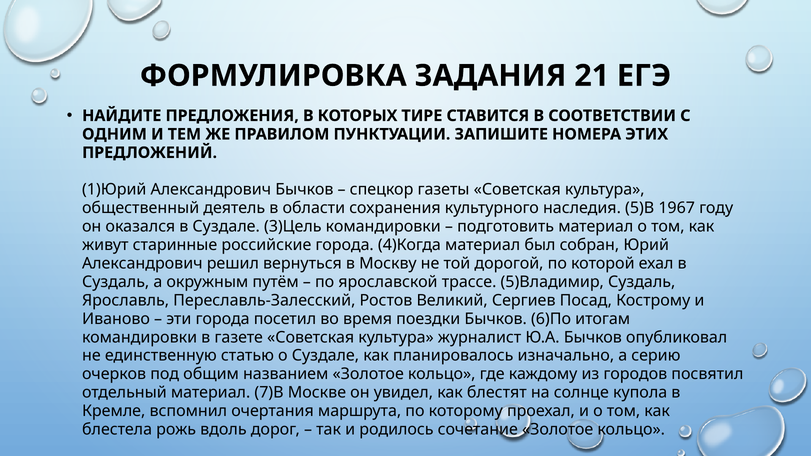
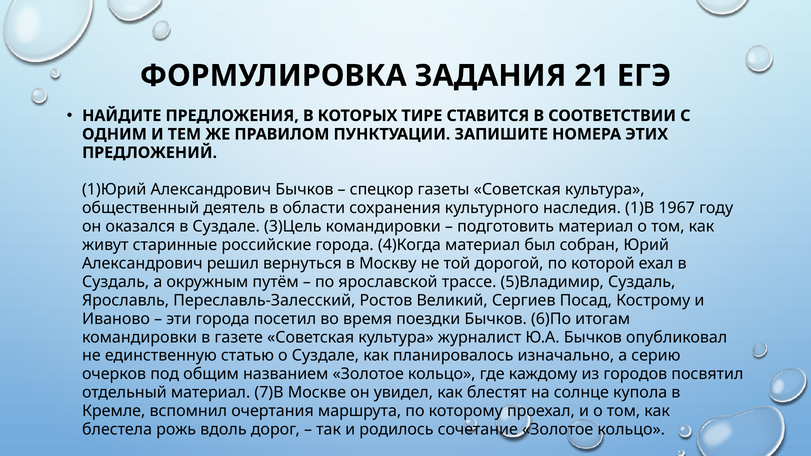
5)В: 5)В -> 1)В
